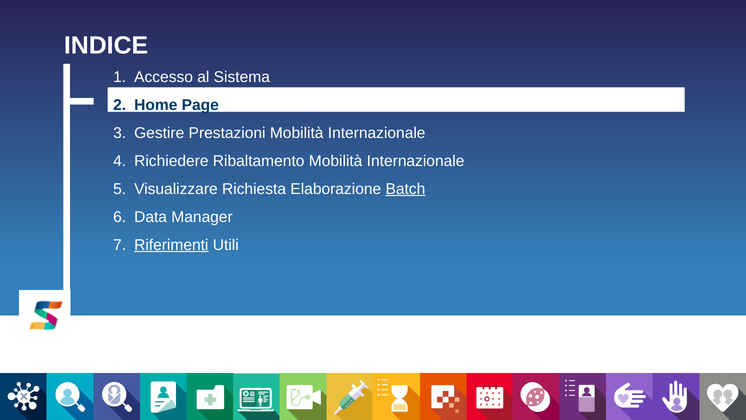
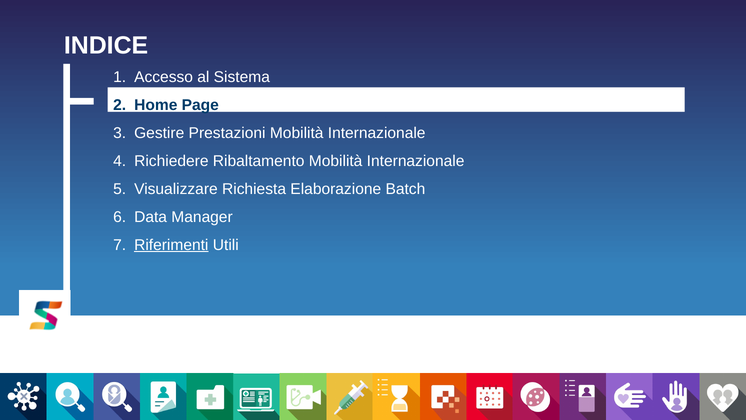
Batch underline: present -> none
